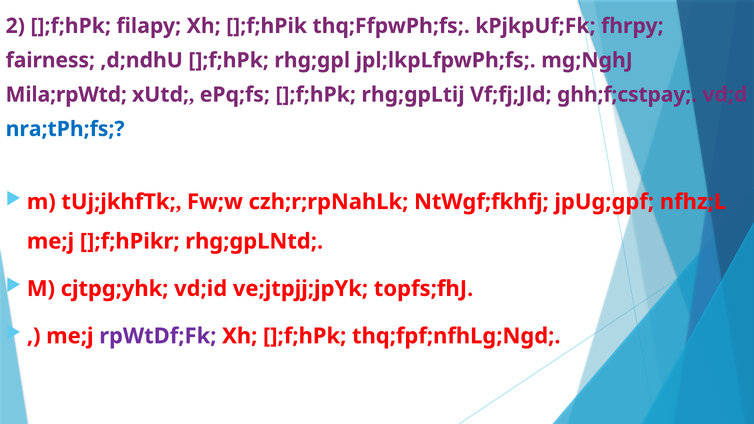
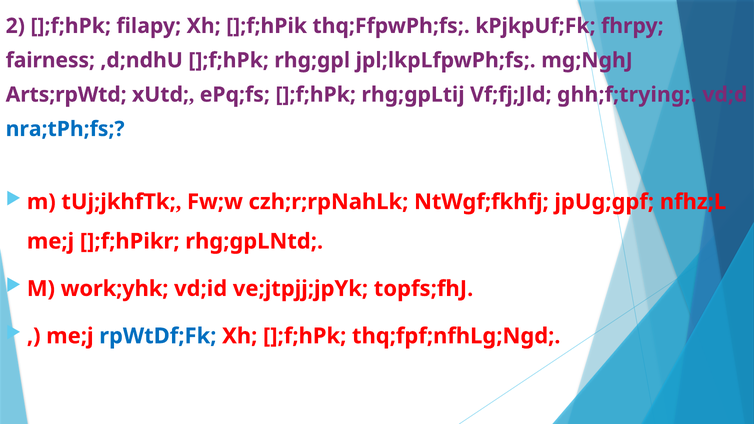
Mila;rpWtd: Mila;rpWtd -> Arts;rpWtd
ghh;f;cstpay: ghh;f;cstpay -> ghh;f;trying
cjtpg;yhk: cjtpg;yhk -> work;yhk
rpWtDf;Fk colour: purple -> blue
